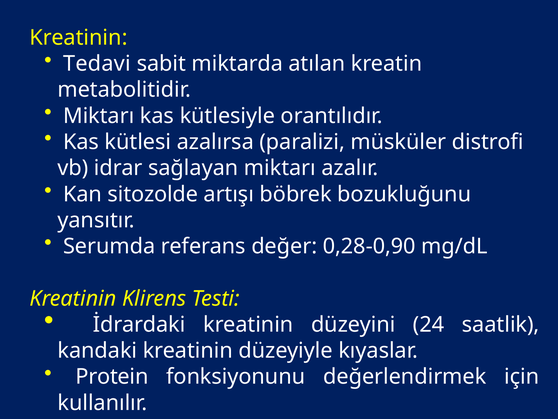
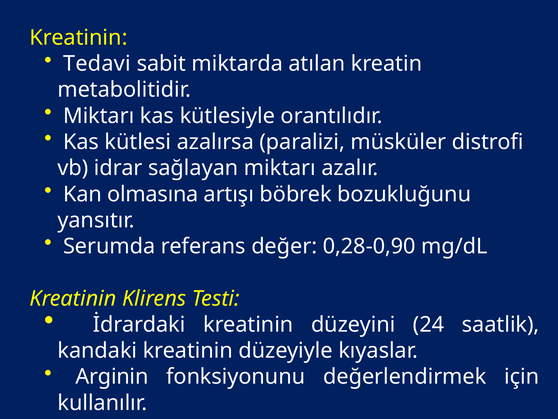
sitozolde: sitozolde -> olmasına
Protein: Protein -> Arginin
